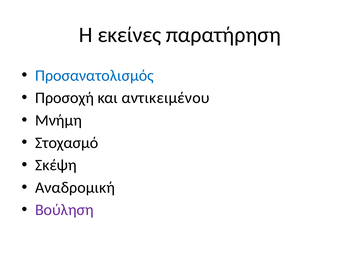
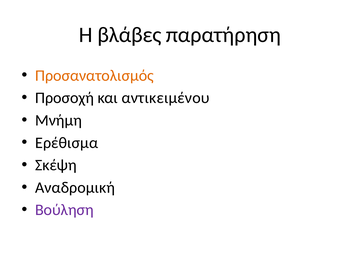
εκείνες: εκείνες -> βλάβες
Προσανατολισμός colour: blue -> orange
Στοχασμό: Στοχασμό -> Ερέθισμα
